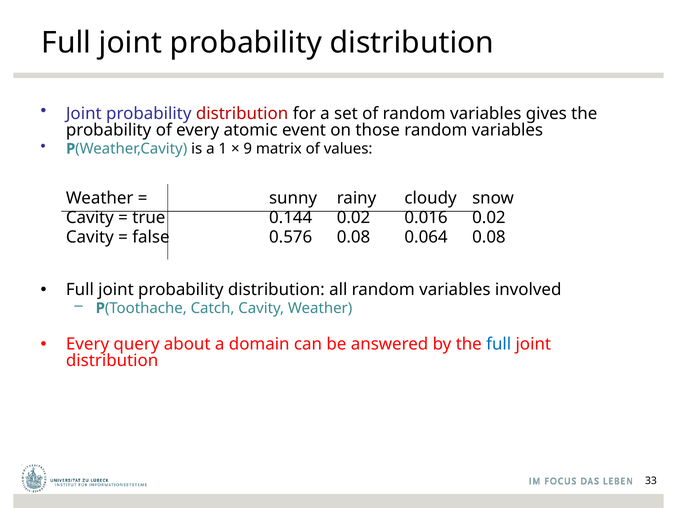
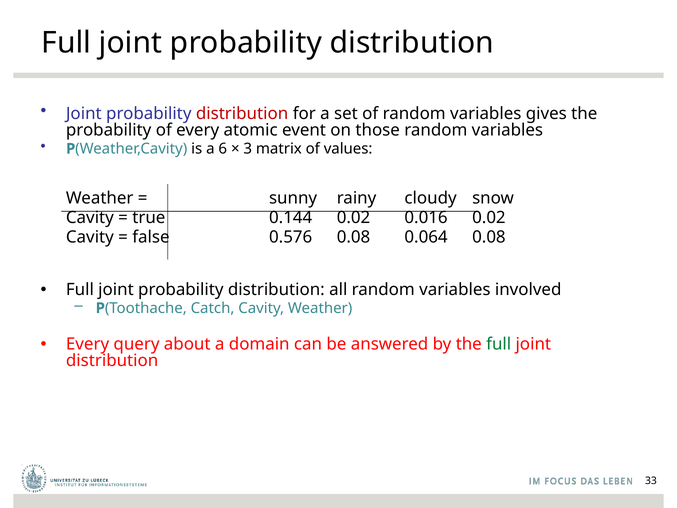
1: 1 -> 6
9: 9 -> 3
full at (499, 344) colour: blue -> green
